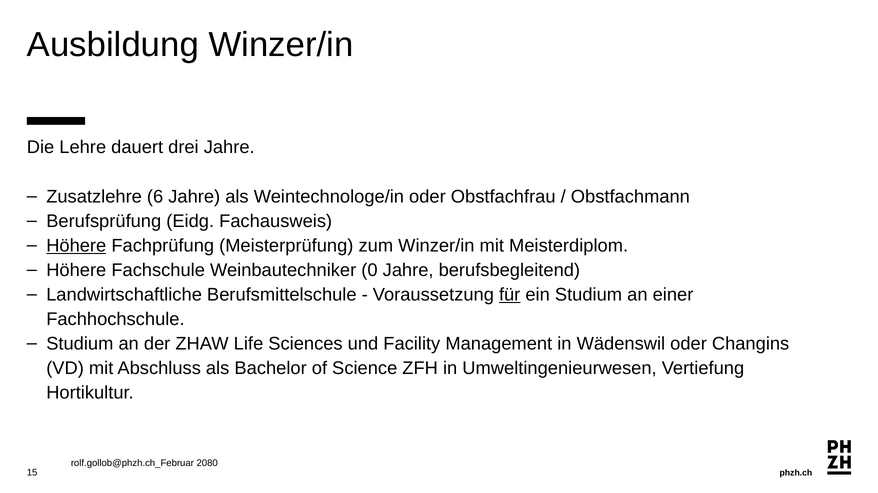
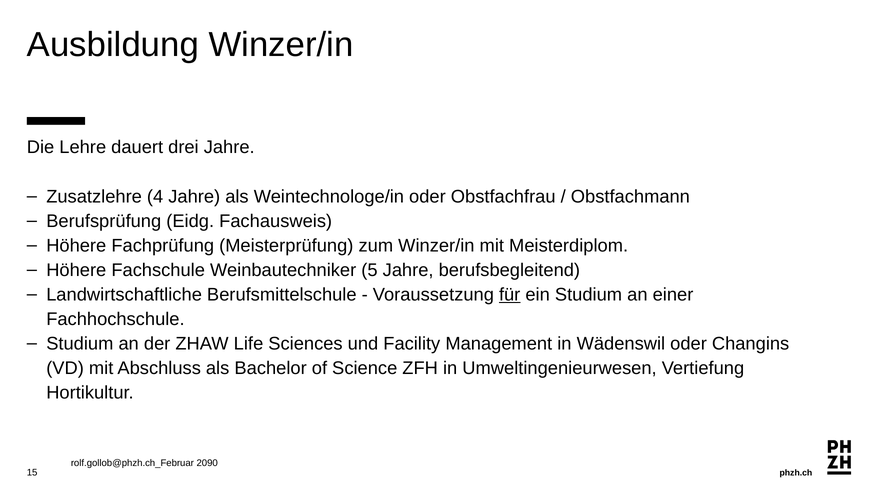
6: 6 -> 4
Höhere at (76, 246) underline: present -> none
0: 0 -> 5
2080: 2080 -> 2090
